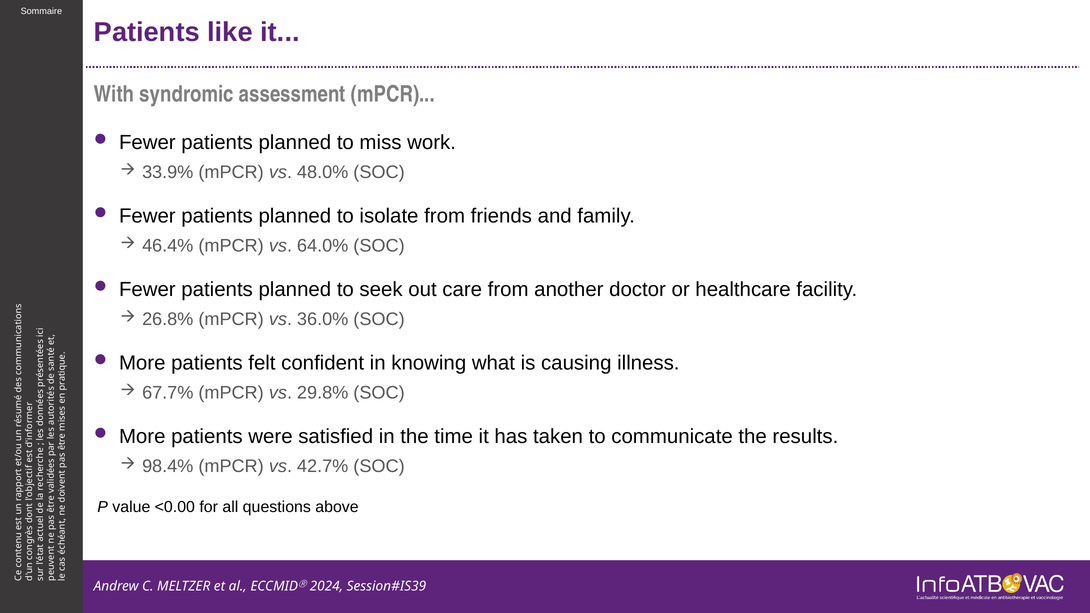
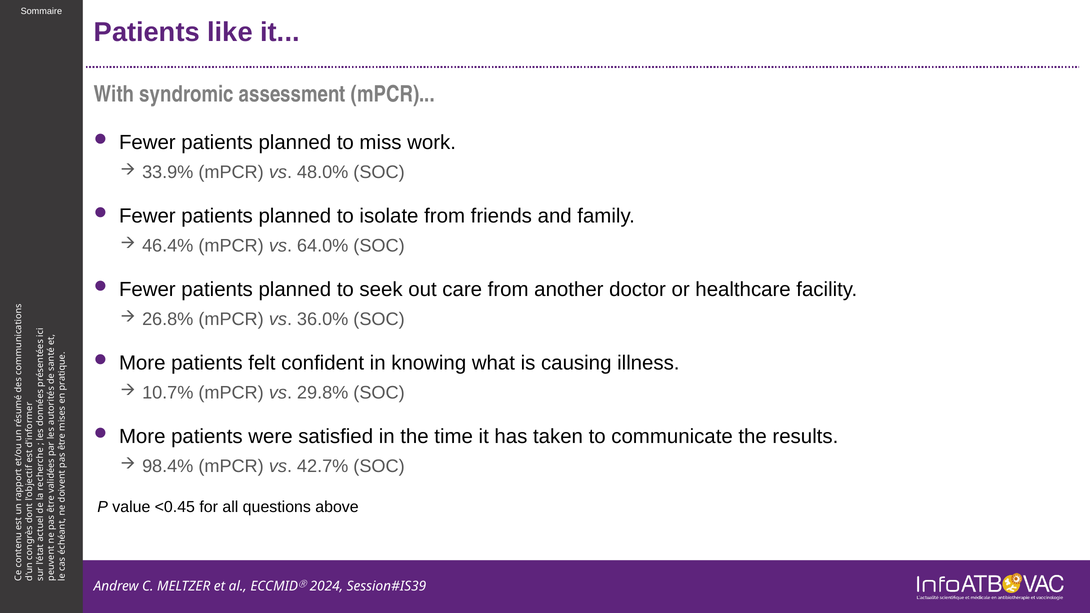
67.7%: 67.7% -> 10.7%
<0.00: <0.00 -> <0.45
